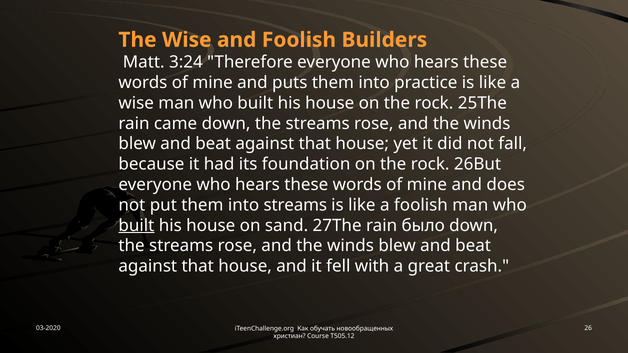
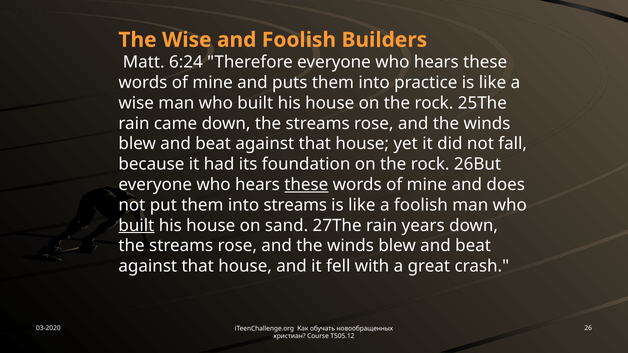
3:24: 3:24 -> 6:24
these at (306, 185) underline: none -> present
было: было -> years
